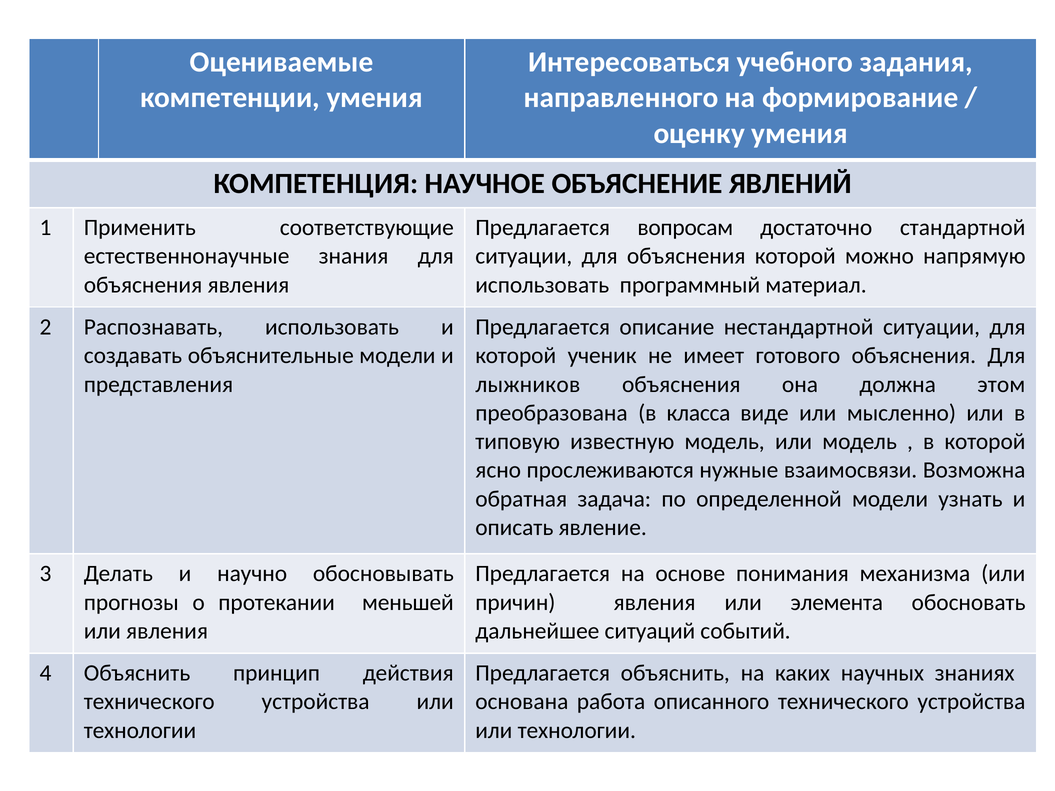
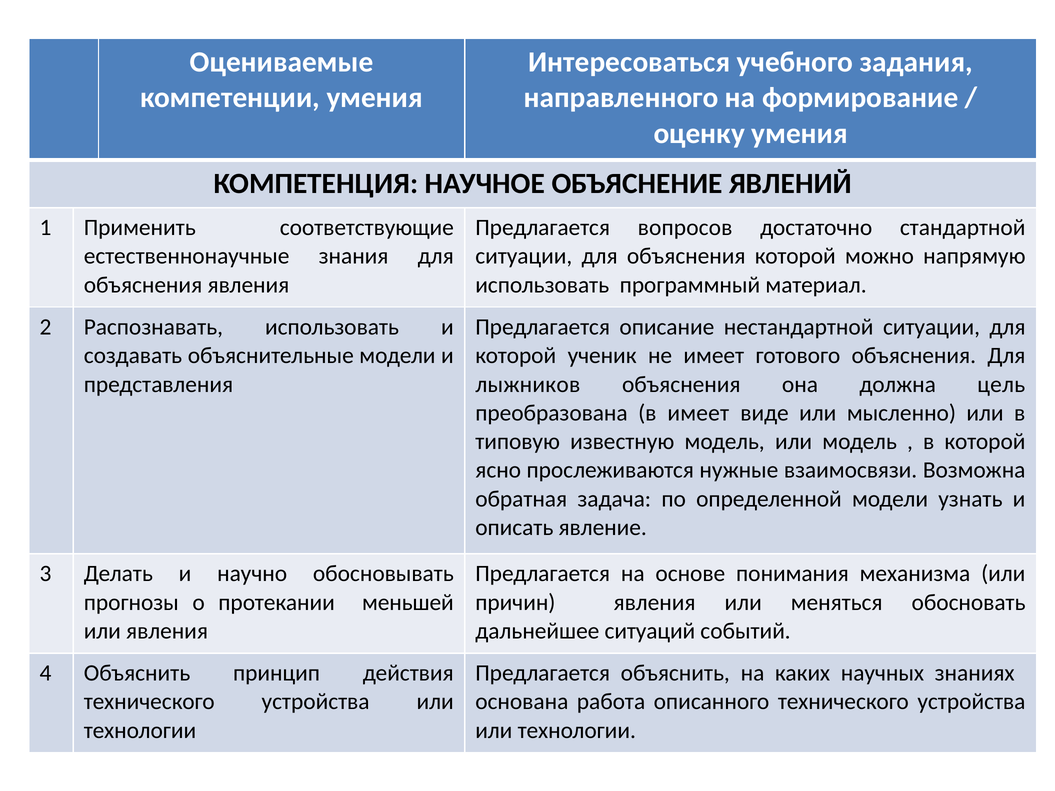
вопросам: вопросам -> вопросов
этом: этом -> цель
в класса: класса -> имеет
элемента: элемента -> меняться
